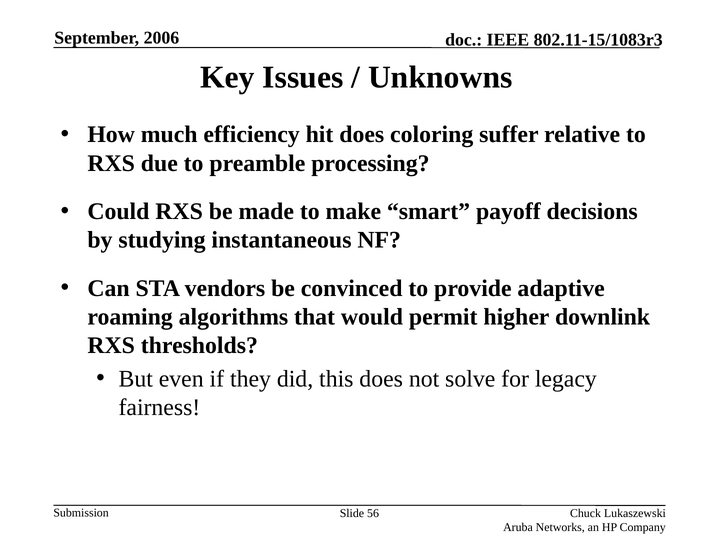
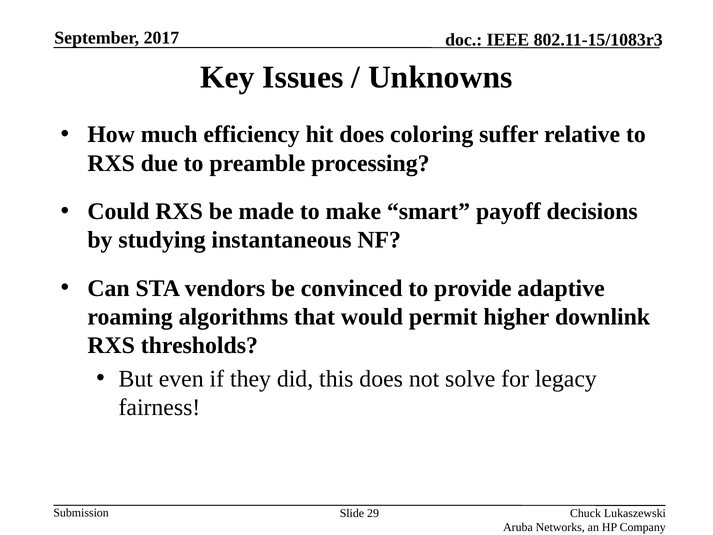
2006: 2006 -> 2017
56: 56 -> 29
